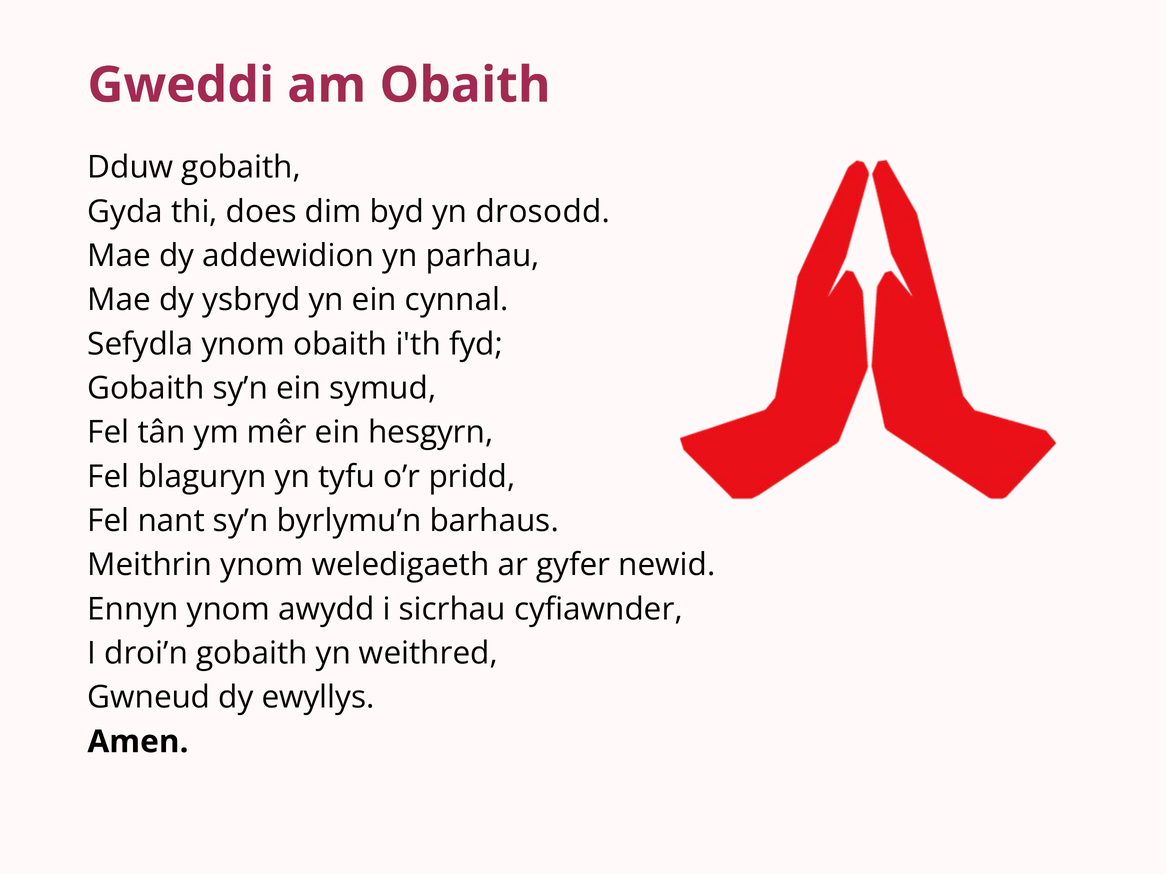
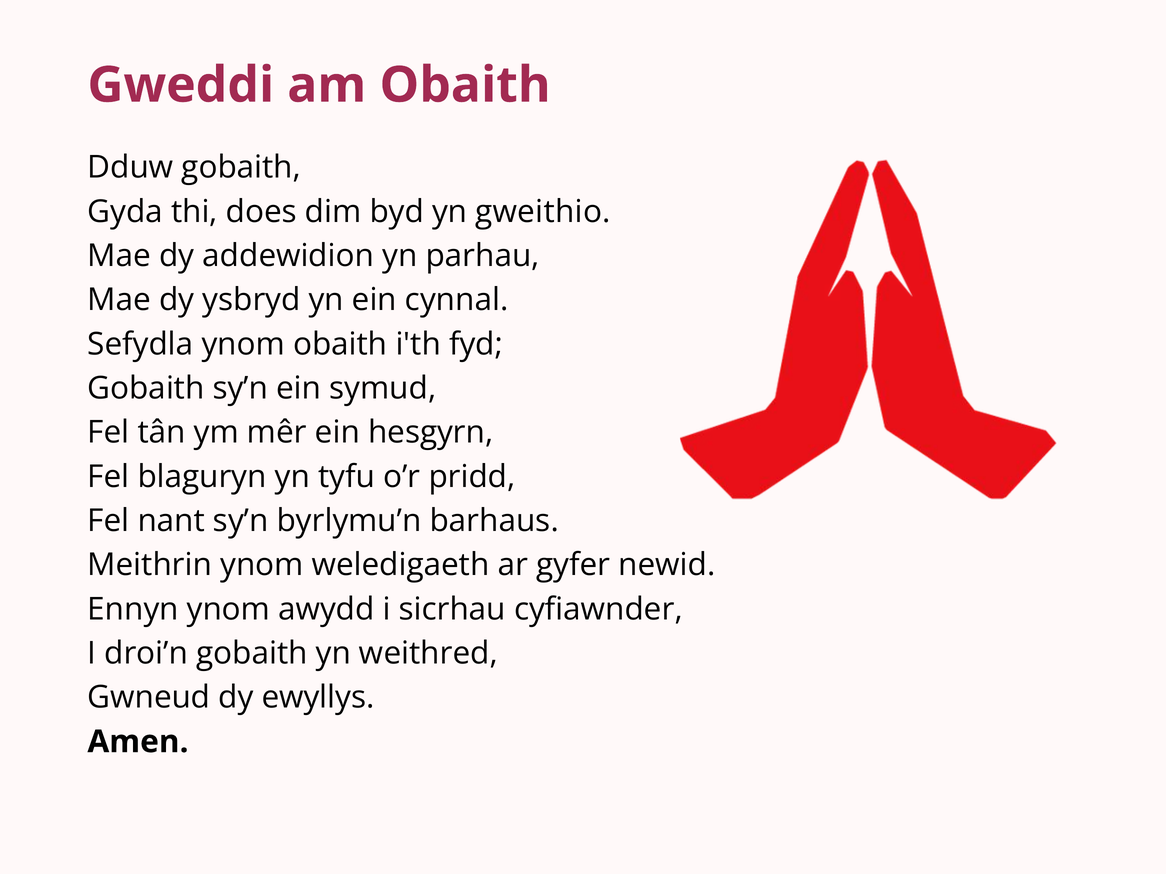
drosodd: drosodd -> gweithio
